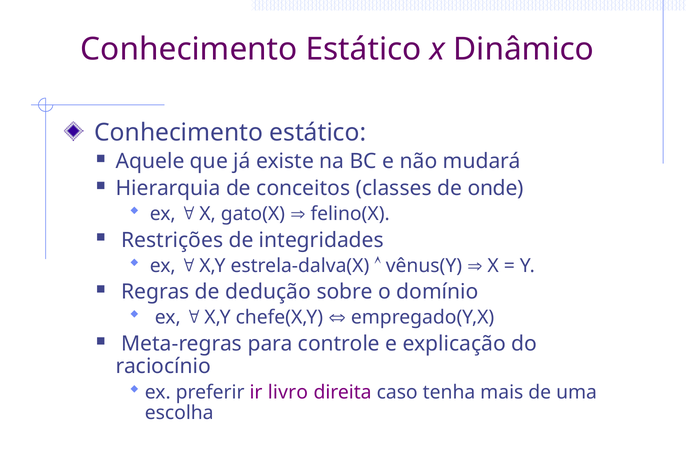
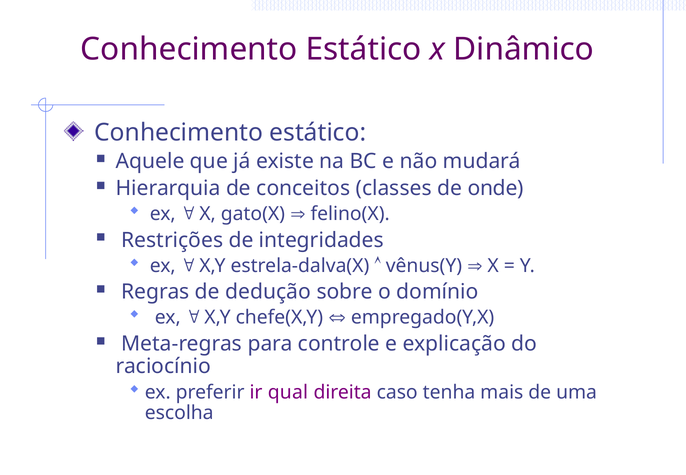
livro: livro -> qual
